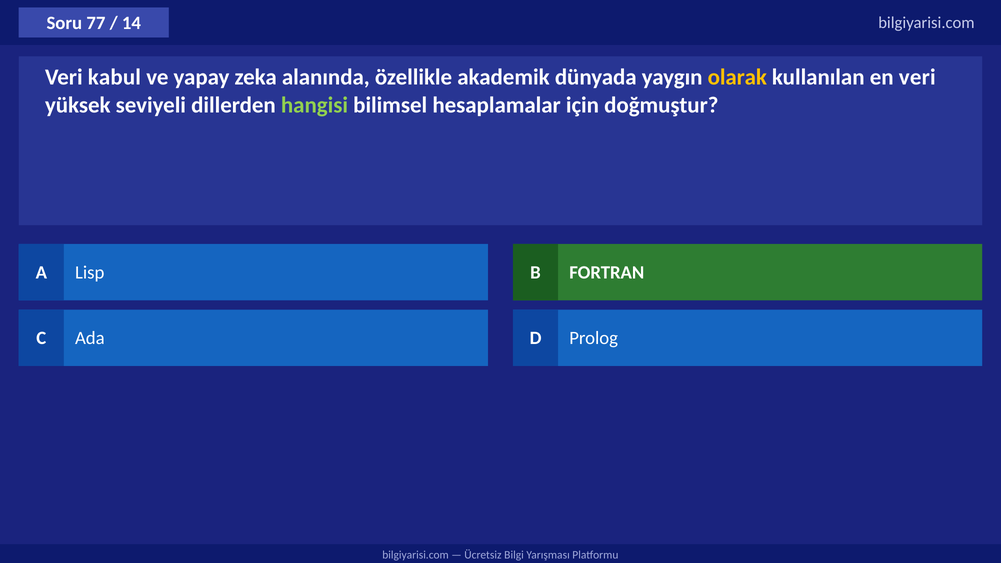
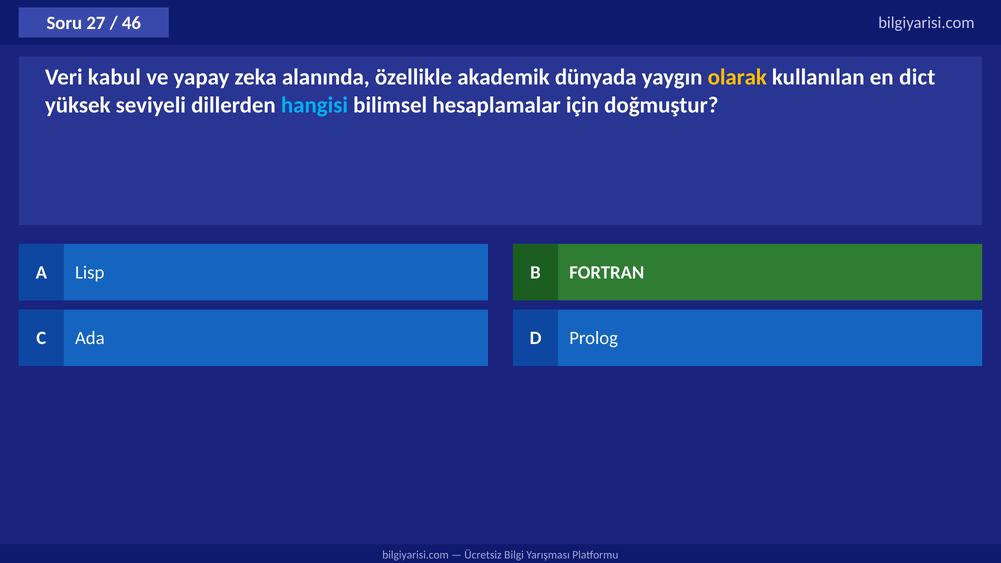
77: 77 -> 27
14: 14 -> 46
en veri: veri -> dict
hangisi colour: light green -> light blue
